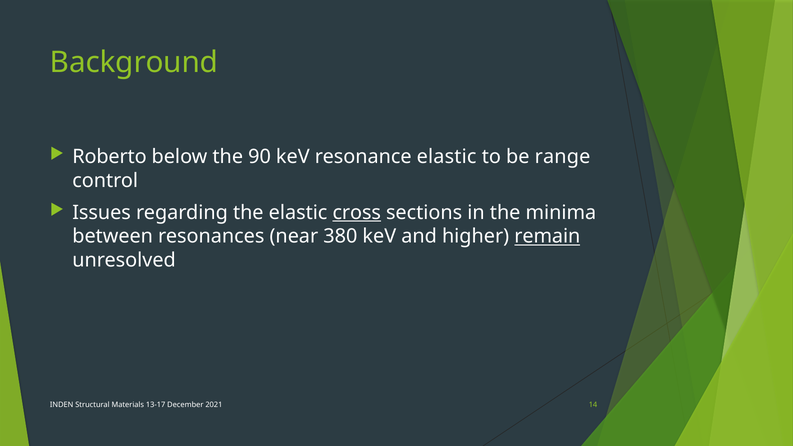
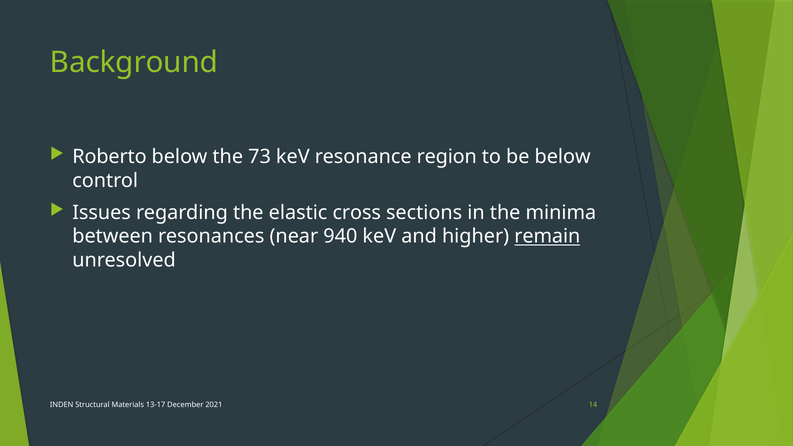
90: 90 -> 73
resonance elastic: elastic -> region
be range: range -> below
cross underline: present -> none
380: 380 -> 940
